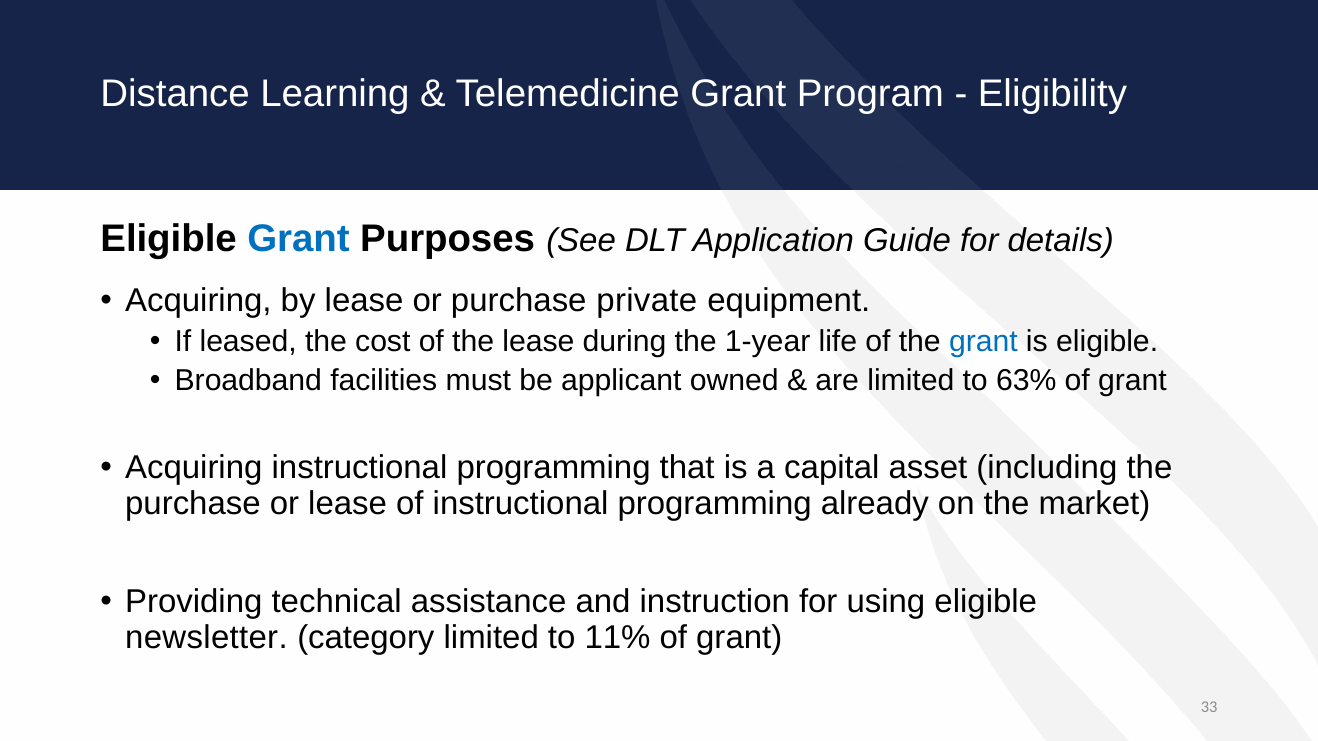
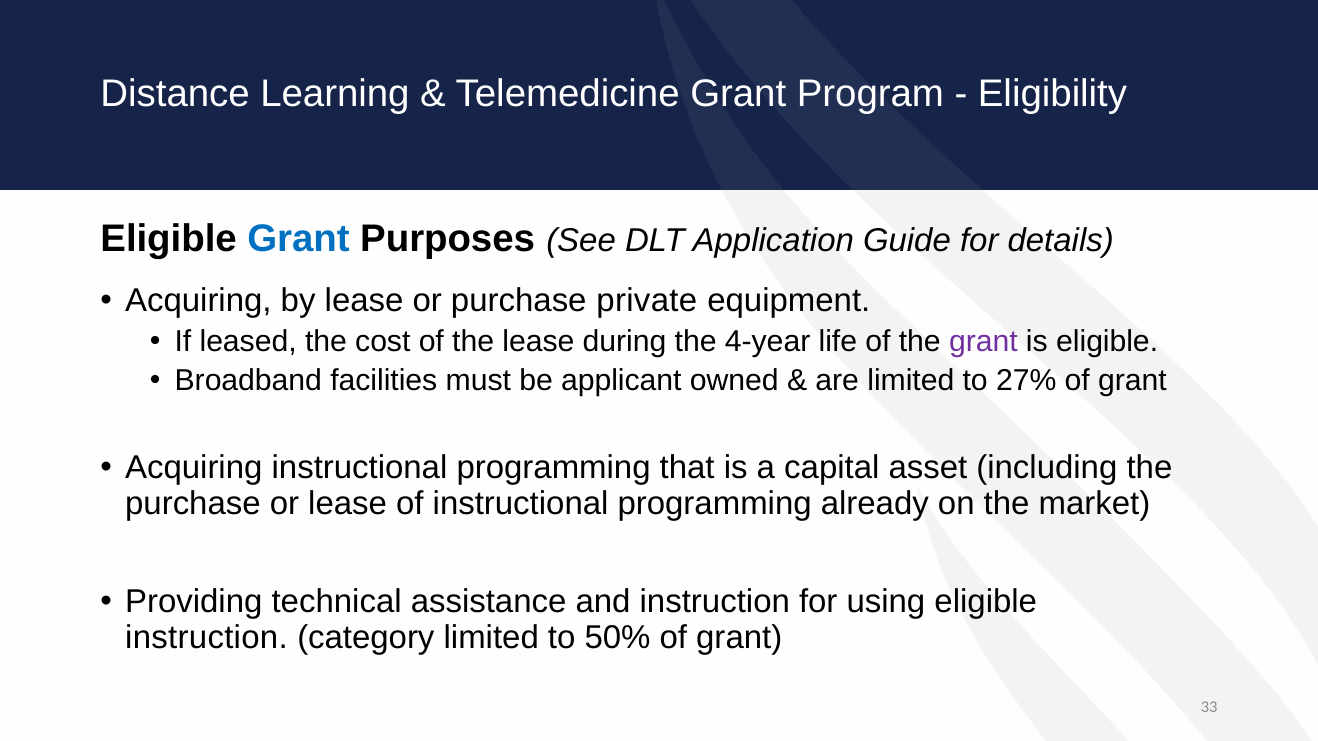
1-year: 1-year -> 4-year
grant at (983, 342) colour: blue -> purple
63%: 63% -> 27%
newsletter at (206, 638): newsletter -> instruction
11%: 11% -> 50%
